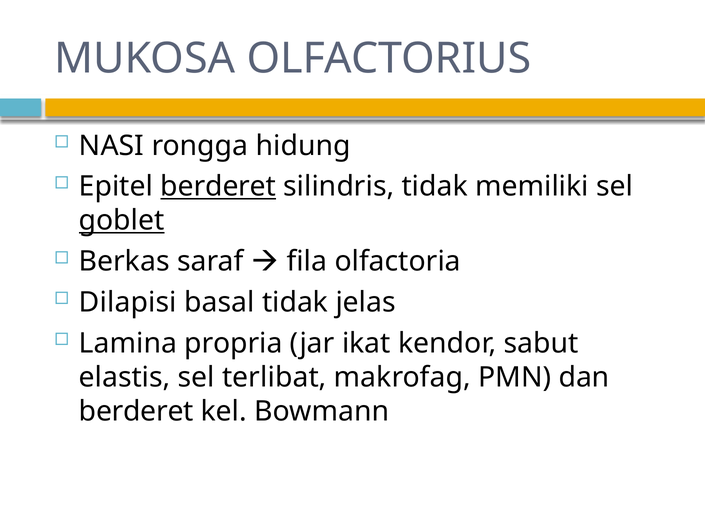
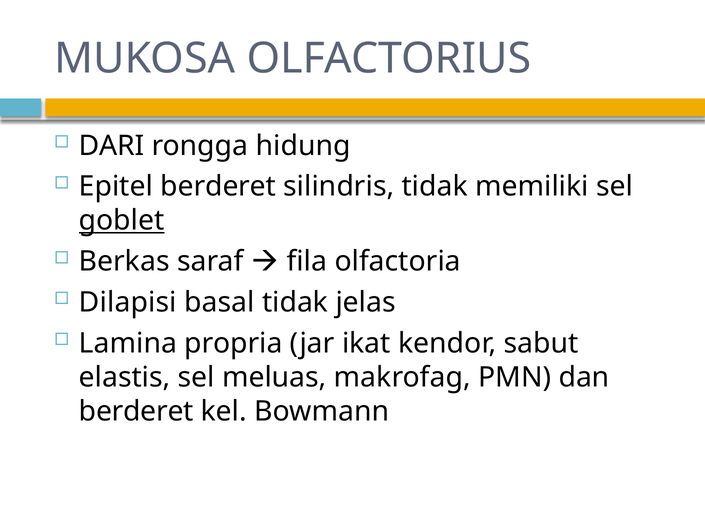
NASI: NASI -> DARI
berderet at (218, 187) underline: present -> none
terlibat: terlibat -> meluas
